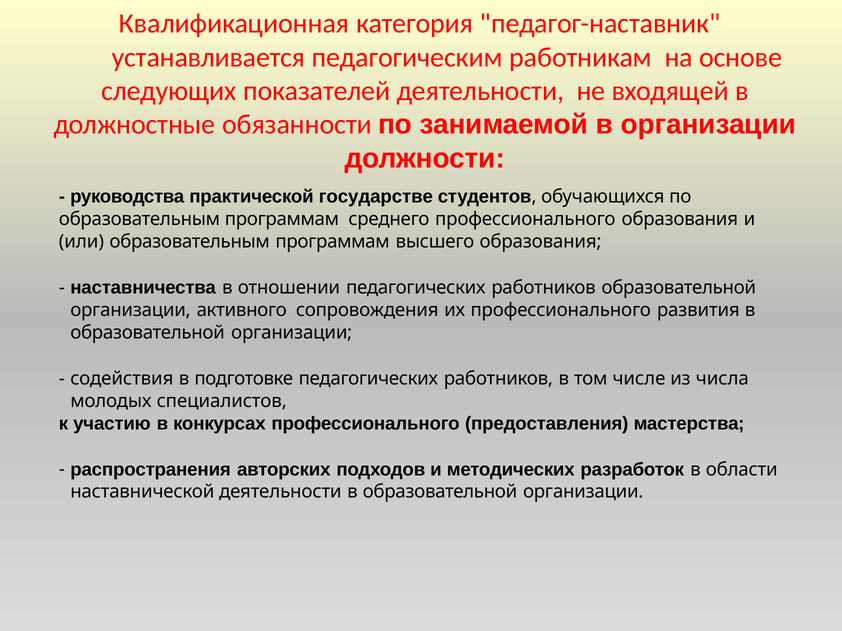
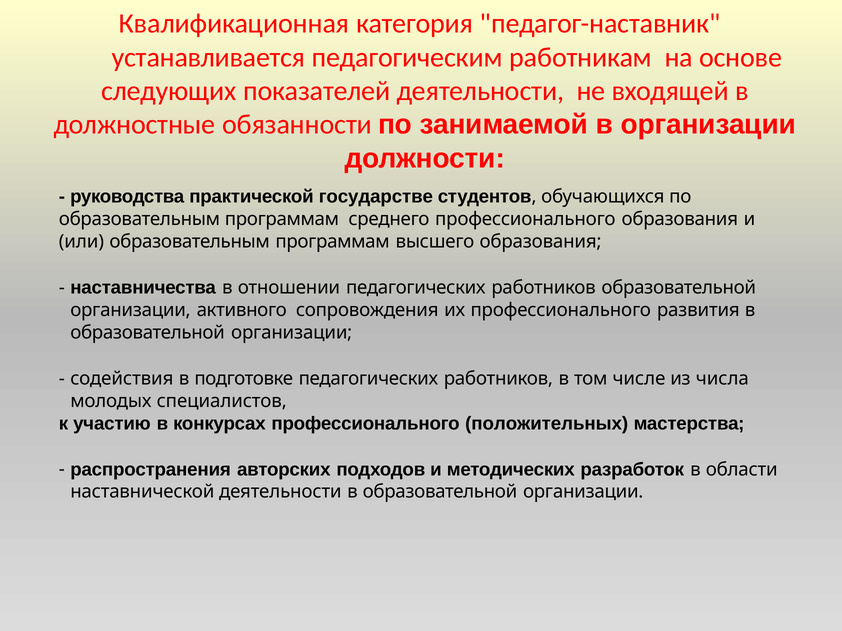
предоставления: предоставления -> положительных
